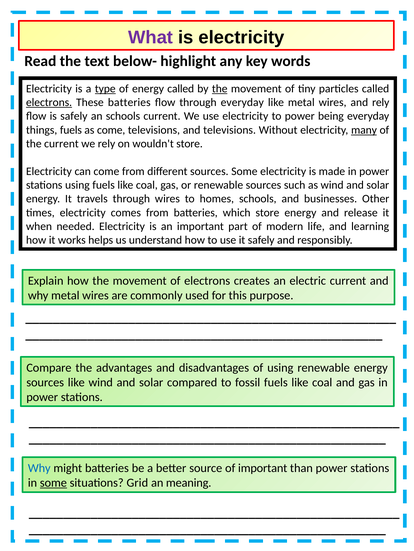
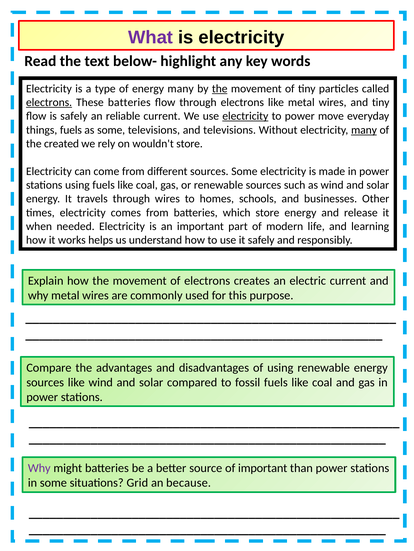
type underline: present -> none
energy called: called -> many
through everyday: everyday -> electrons
and rely: rely -> tiny
an schools: schools -> reliable
electricity at (245, 116) underline: none -> present
being: being -> move
as come: come -> some
the current: current -> created
Why at (39, 469) colour: blue -> purple
some at (53, 484) underline: present -> none
meaning: meaning -> because
